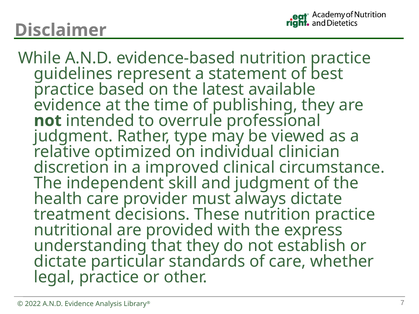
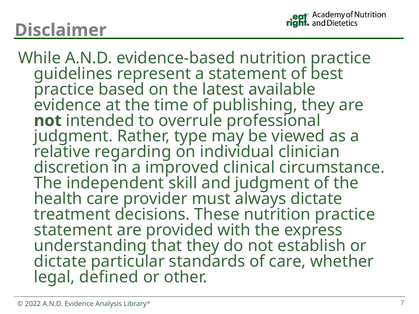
optimized: optimized -> regarding
nutritional at (73, 230): nutritional -> statement
legal practice: practice -> defined
